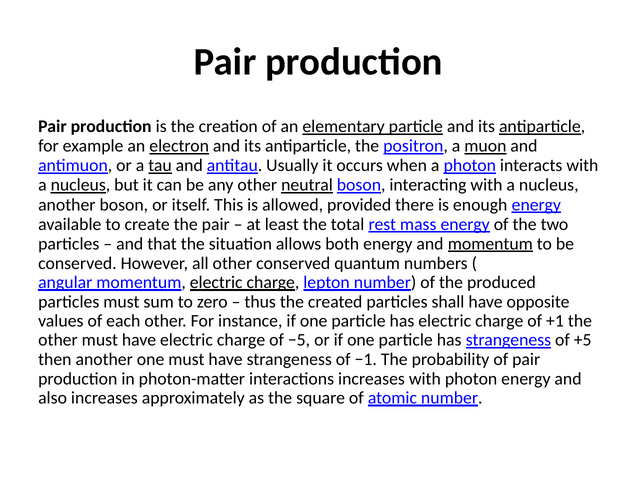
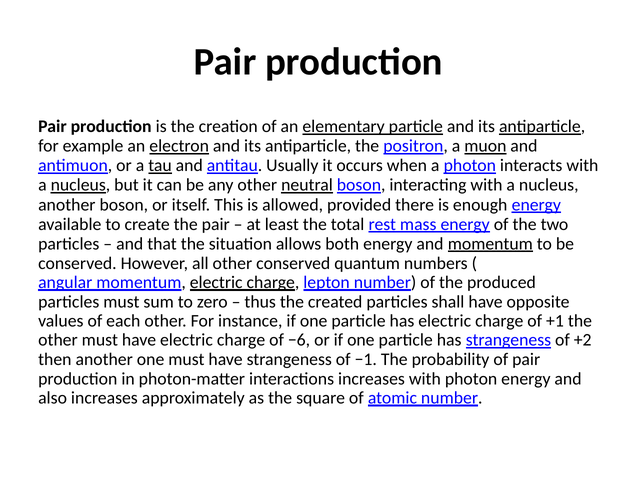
−5: −5 -> −6
+5: +5 -> +2
